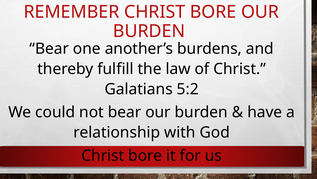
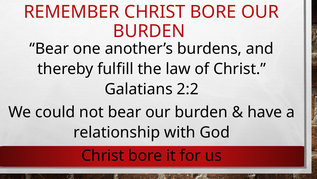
5:2: 5:2 -> 2:2
